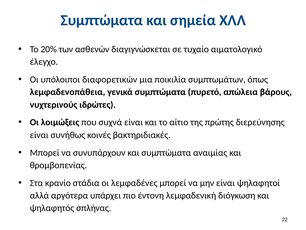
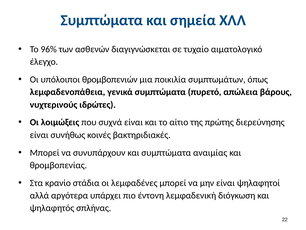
20%: 20% -> 96%
διαφορετικών: διαφορετικών -> θρομβοπενιών
